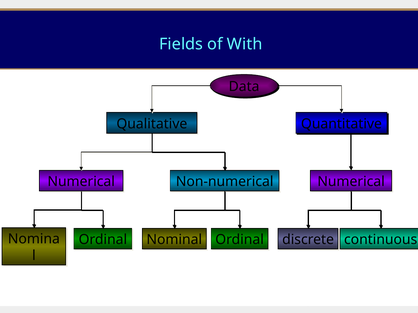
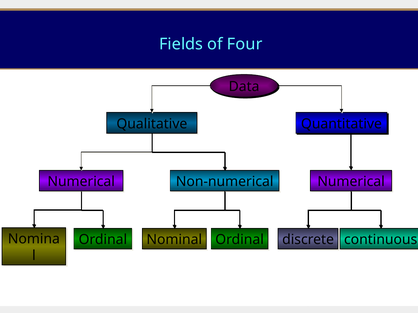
With: With -> Four
